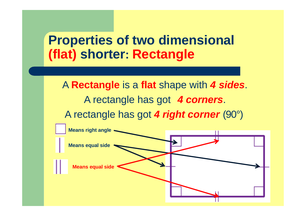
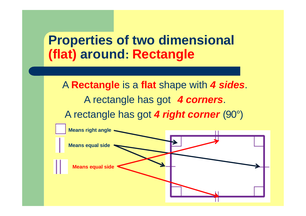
shorter: shorter -> around
